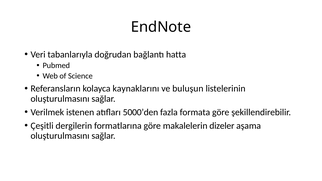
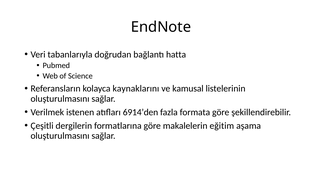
buluşun: buluşun -> kamusal
5000’den: 5000’den -> 6914’den
dizeler: dizeler -> eğitim
